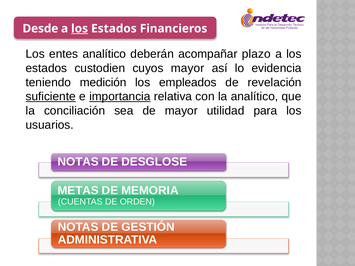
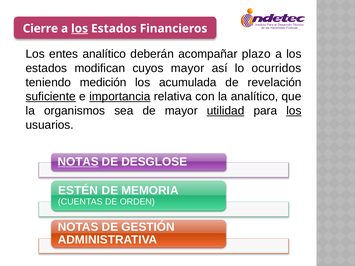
Desde: Desde -> Cierre
custodien: custodien -> modifican
evidencia: evidencia -> ocurridos
empleados: empleados -> acumulada
conciliación: conciliación -> organismos
utilidad underline: none -> present
los at (294, 111) underline: none -> present
NOTAS at (78, 162) underline: none -> present
METAS: METAS -> ESTÉN
